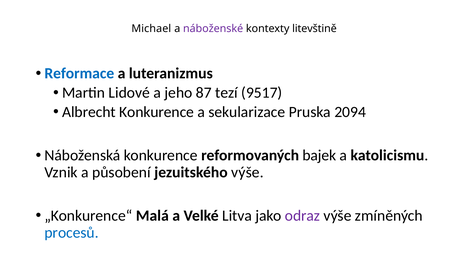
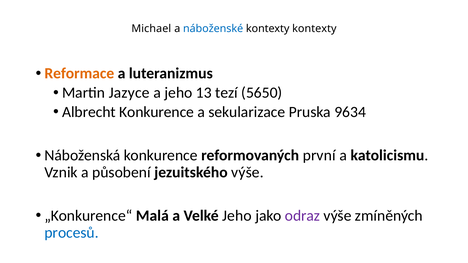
náboženské colour: purple -> blue
kontexty litevštině: litevštině -> kontexty
Reformace colour: blue -> orange
Lidové: Lidové -> Jazyce
87: 87 -> 13
9517: 9517 -> 5650
2094: 2094 -> 9634
bajek: bajek -> první
Velké Litva: Litva -> Jeho
